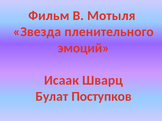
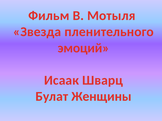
Поступков: Поступков -> Женщины
